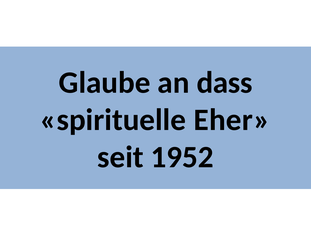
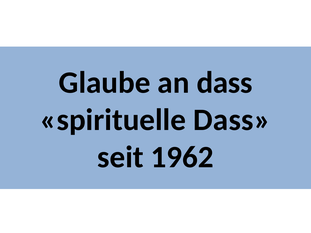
spirituelle Eher: Eher -> Dass
1952: 1952 -> 1962
